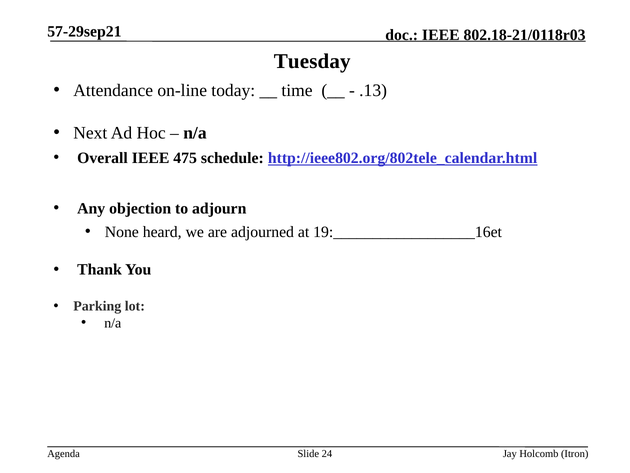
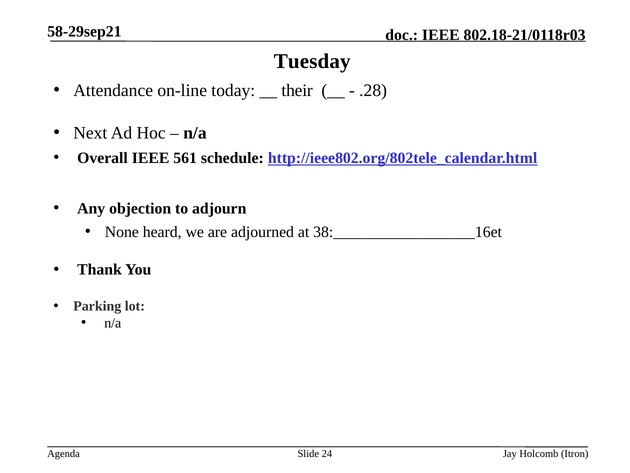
57-29sep21: 57-29sep21 -> 58-29sep21
time: time -> their
.13: .13 -> .28
475: 475 -> 561
19:__________________16et: 19:__________________16et -> 38:__________________16et
